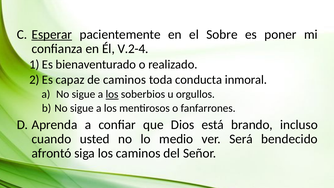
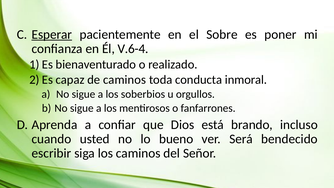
V.2-4: V.2-4 -> V.6-4
los at (112, 94) underline: present -> none
medio: medio -> bueno
afrontó: afrontó -> escribir
